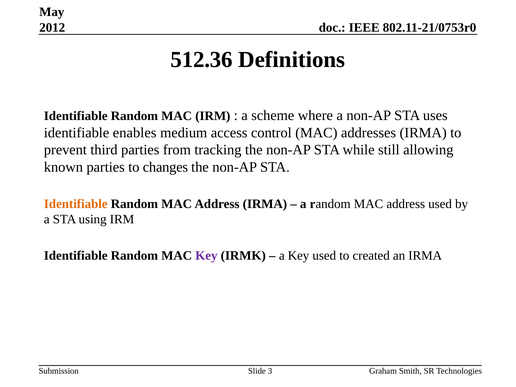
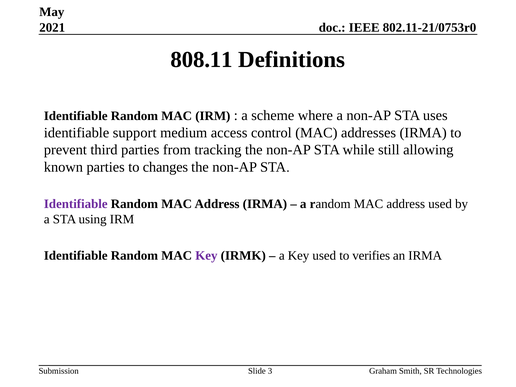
2012: 2012 -> 2021
512.36: 512.36 -> 808.11
enables: enables -> support
Identifiable at (76, 204) colour: orange -> purple
created: created -> verifies
